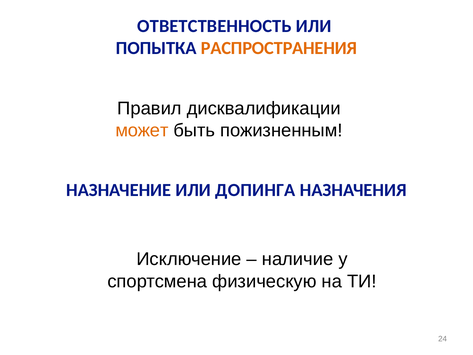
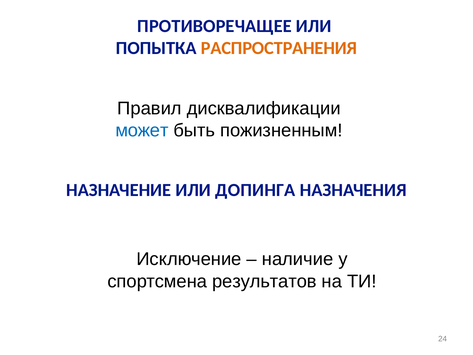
ОТВЕТСТВЕННОСТЬ: ОТВЕТСТВЕННОСТЬ -> ПРОТИВОРЕЧАЩЕЕ
может colour: orange -> blue
физическую: физическую -> результатов
